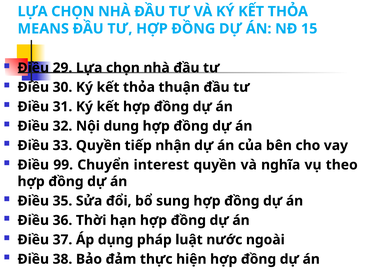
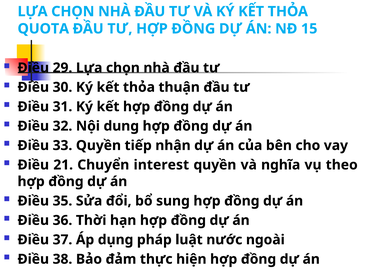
MEANS: MEANS -> QUOTA
99: 99 -> 21
